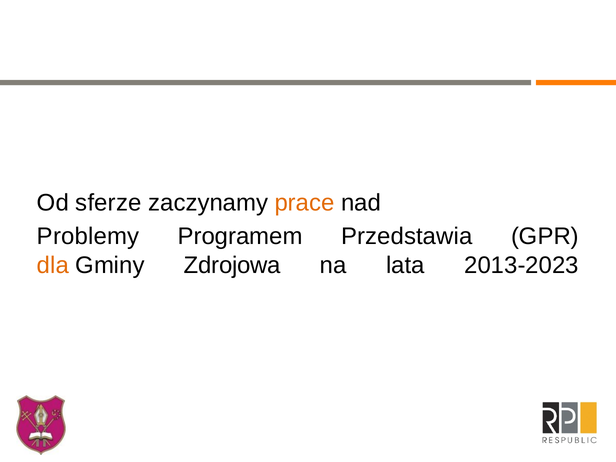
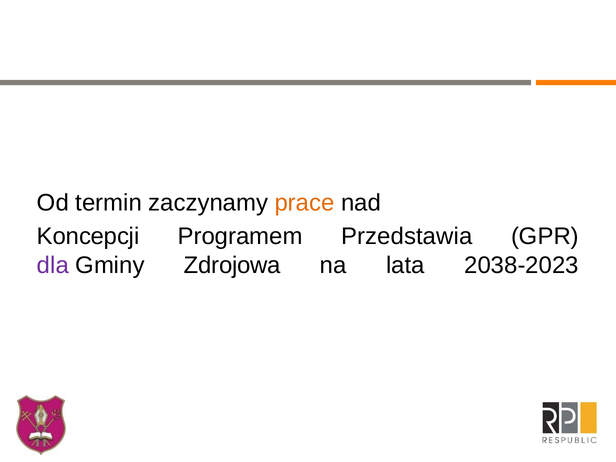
sferze: sferze -> termin
Problemy: Problemy -> Koncepcji
dla colour: orange -> purple
2013-2023: 2013-2023 -> 2038-2023
